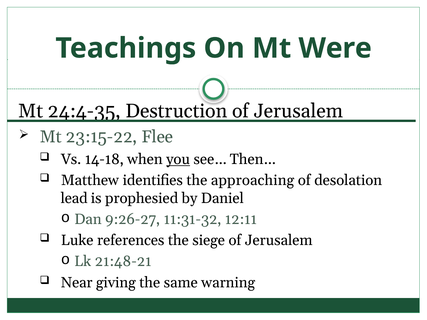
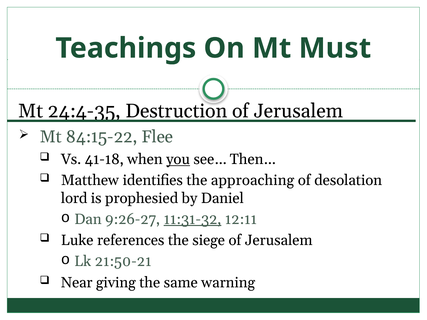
Were: Were -> Must
23:15-22: 23:15-22 -> 84:15-22
14-18: 14-18 -> 41-18
lead: lead -> lord
11:31-32 underline: none -> present
21:48-21: 21:48-21 -> 21:50-21
